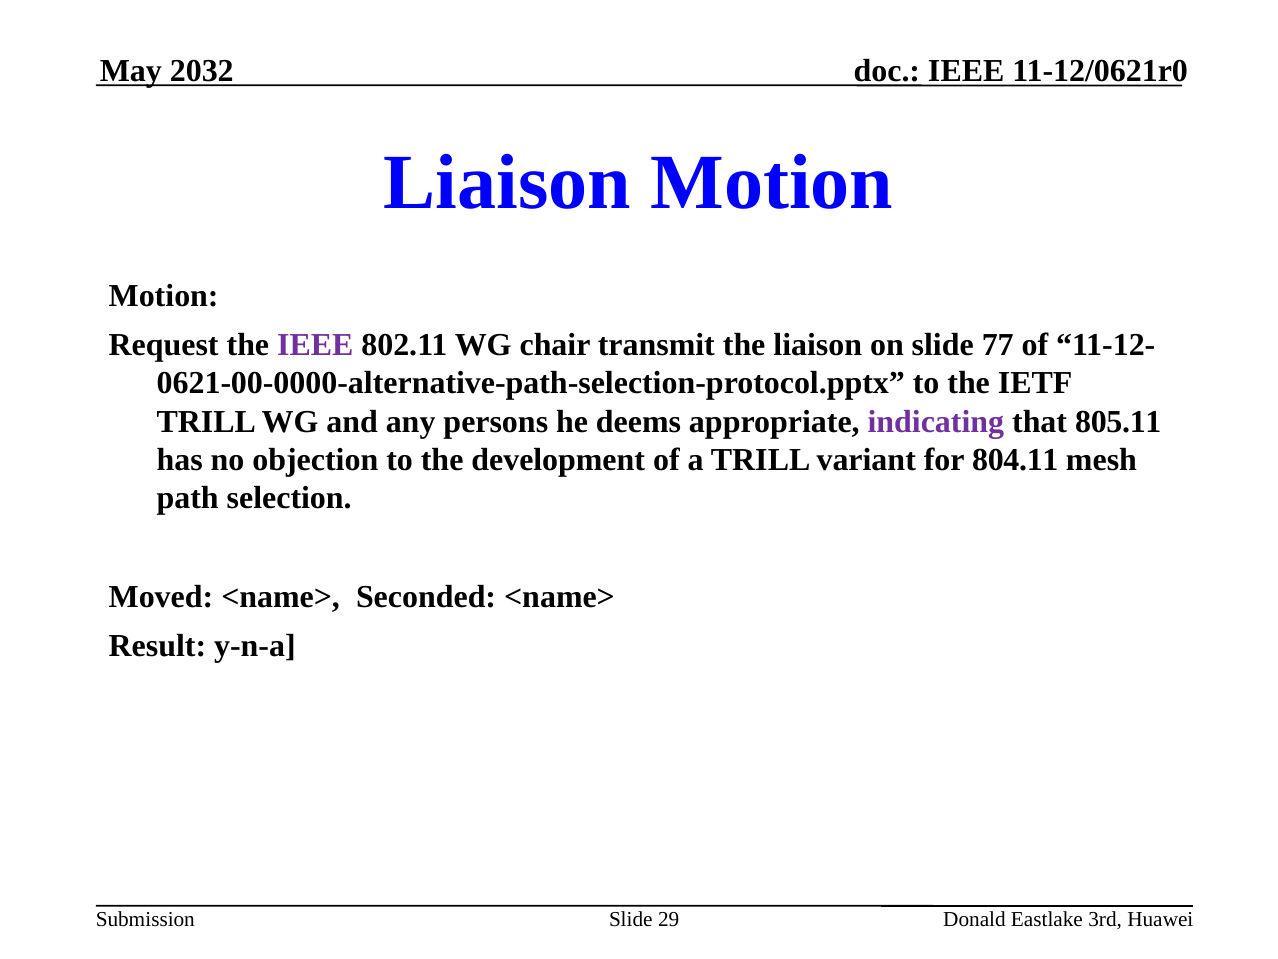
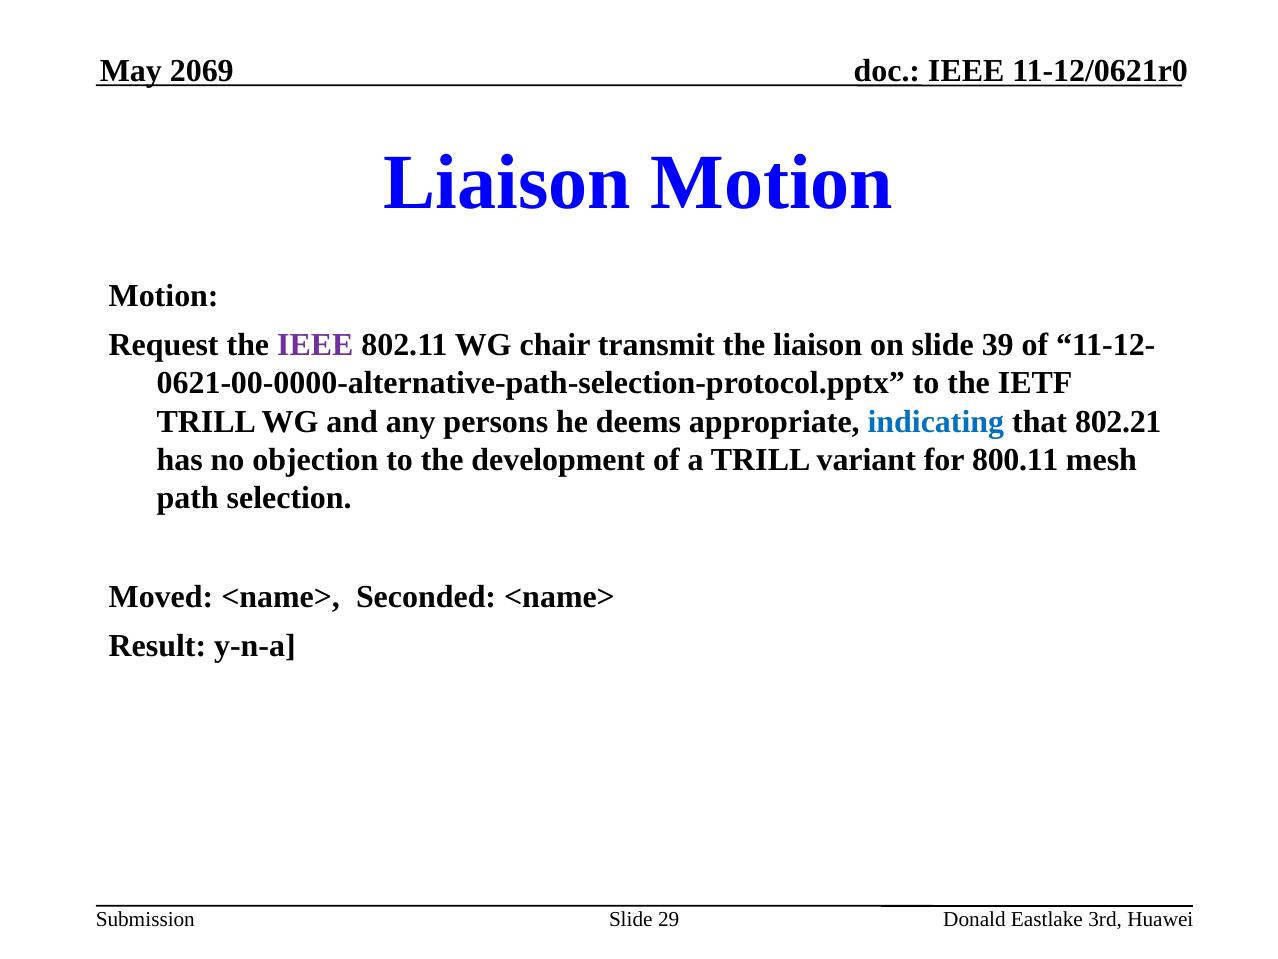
2032: 2032 -> 2069
77: 77 -> 39
indicating colour: purple -> blue
805.11: 805.11 -> 802.21
804.11: 804.11 -> 800.11
